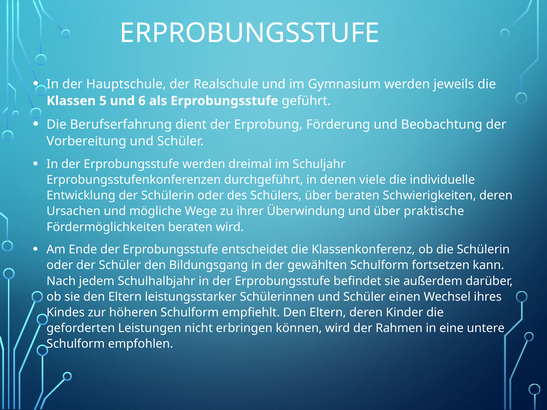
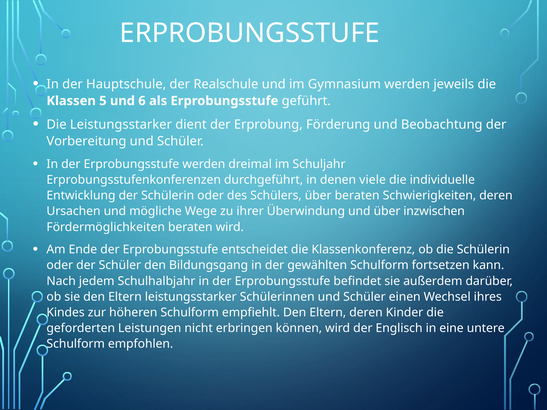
Die Berufserfahrung: Berufserfahrung -> Leistungsstarker
praktische: praktische -> inzwischen
Rahmen: Rahmen -> Englisch
